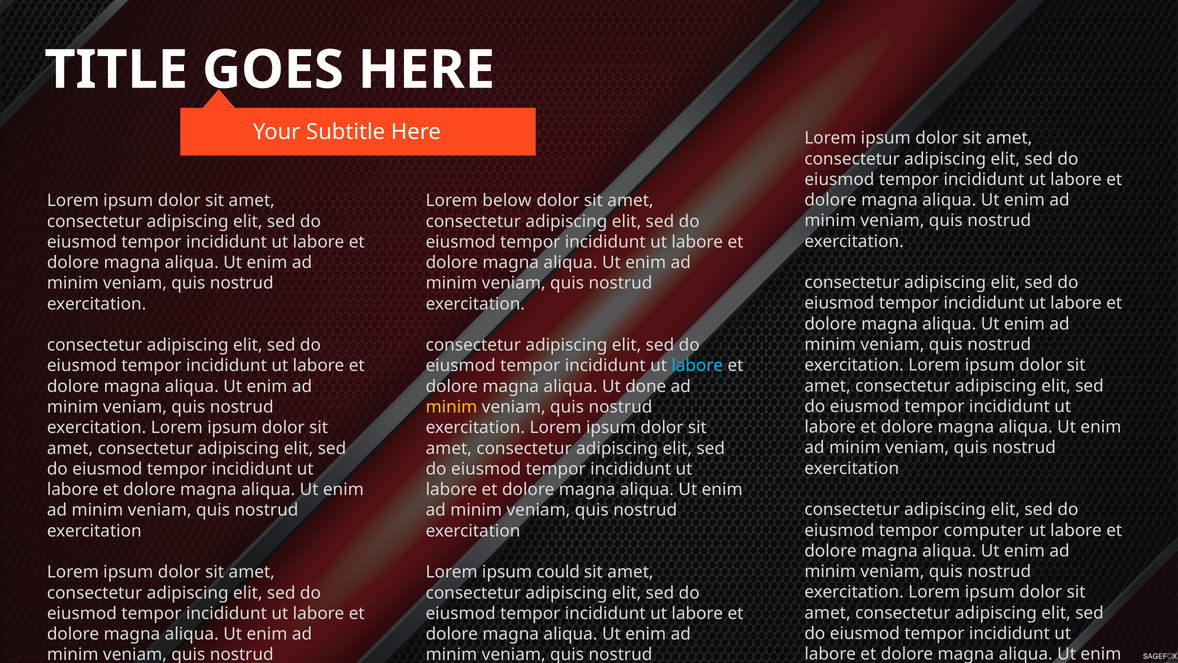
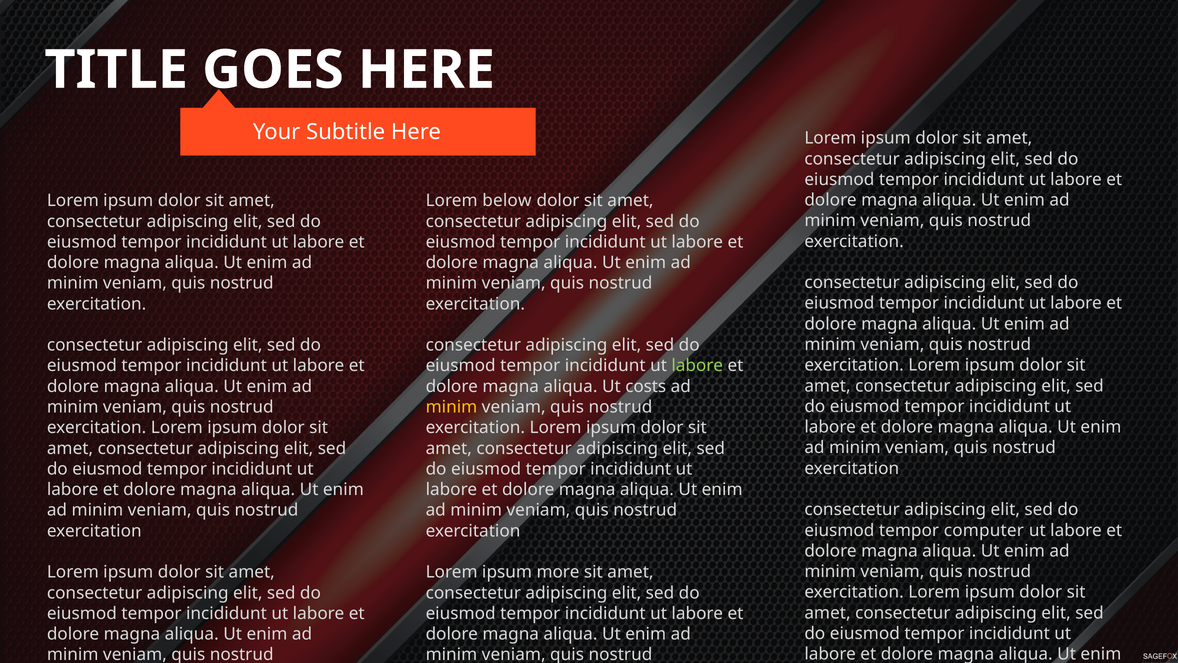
labore at (697, 366) colour: light blue -> light green
done: done -> costs
could: could -> more
